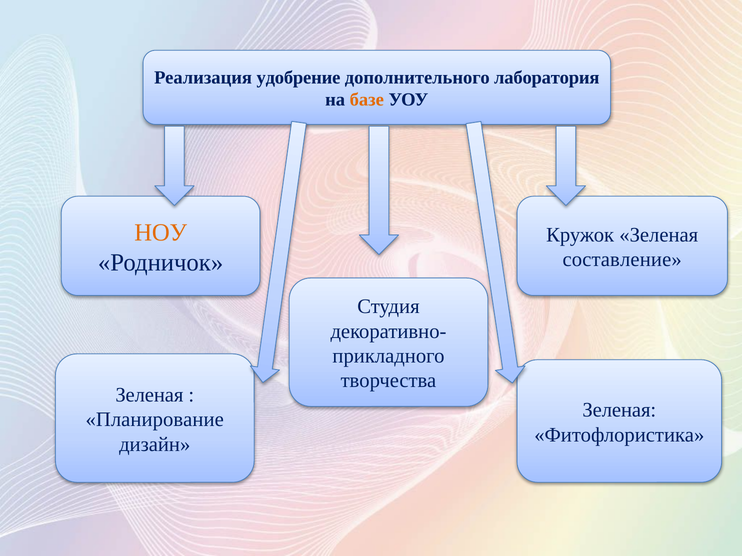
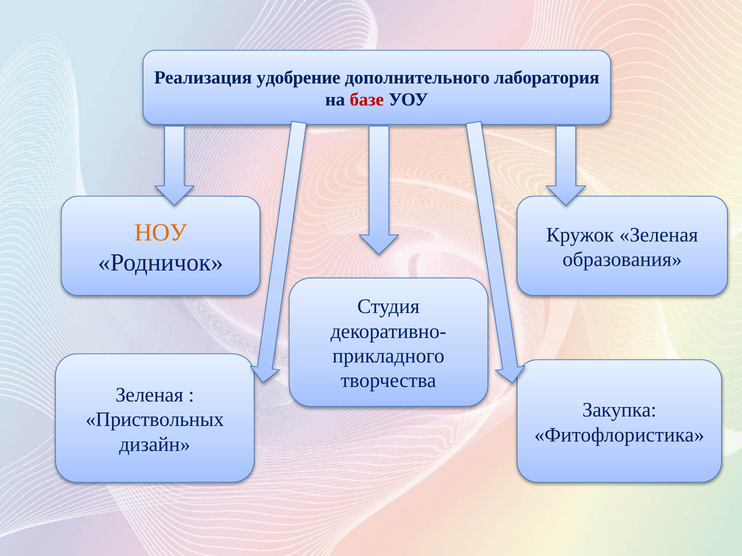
базе colour: orange -> red
составление: составление -> образования
Зеленая at (619, 410): Зеленая -> Закупка
Планирование: Планирование -> Приствольных
